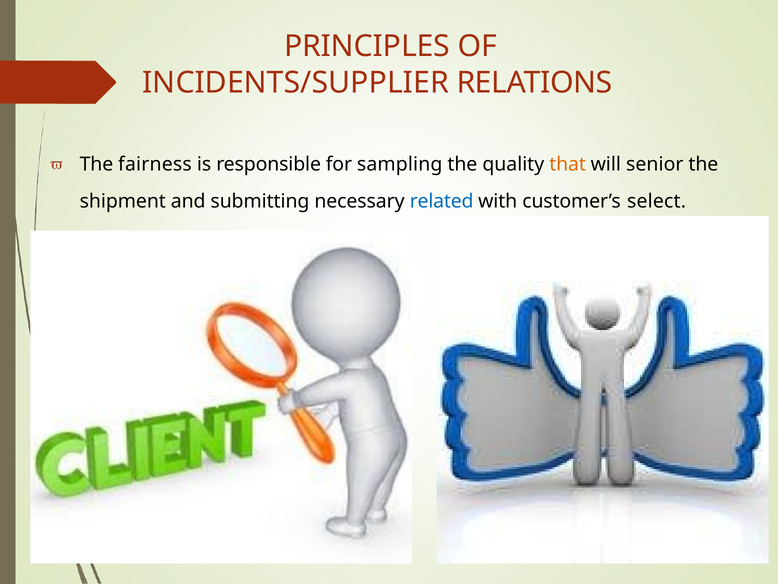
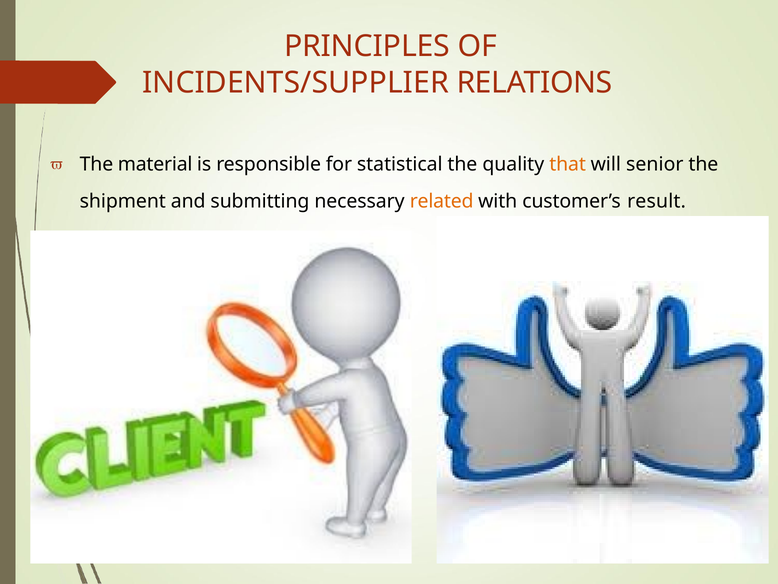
fairness: fairness -> material
sampling: sampling -> statistical
related colour: blue -> orange
select: select -> result
